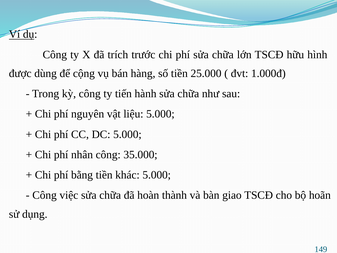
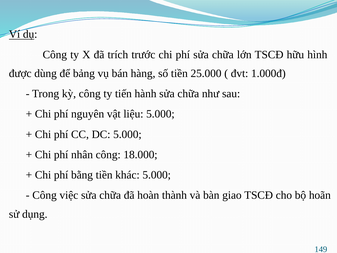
cộng: cộng -> bảng
35.000: 35.000 -> 18.000
